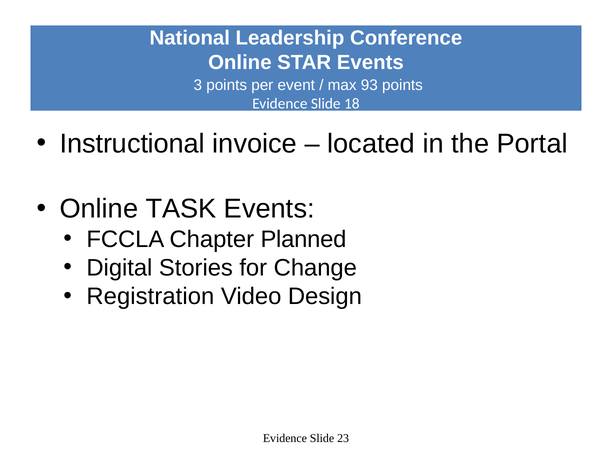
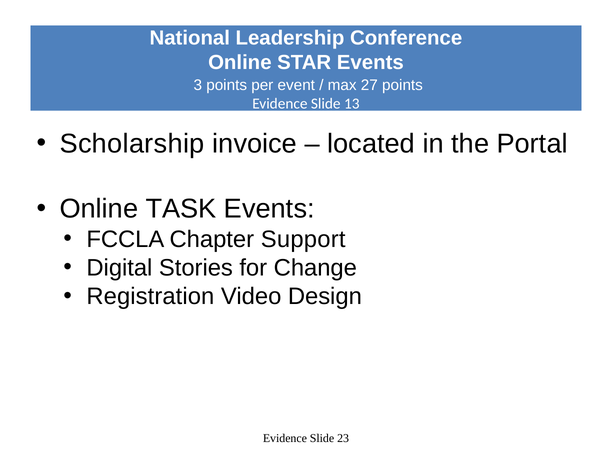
93: 93 -> 27
18: 18 -> 13
Instructional: Instructional -> Scholarship
Planned: Planned -> Support
